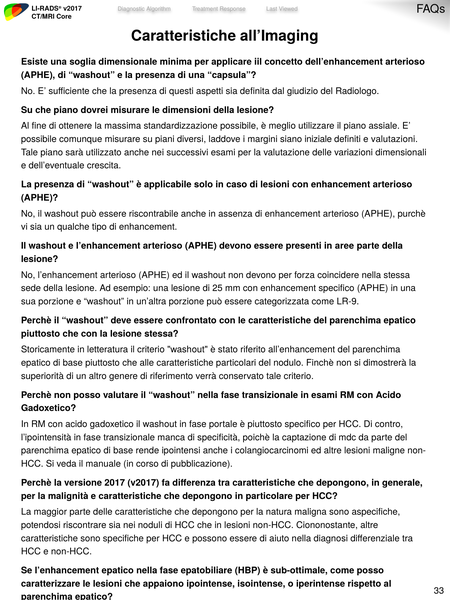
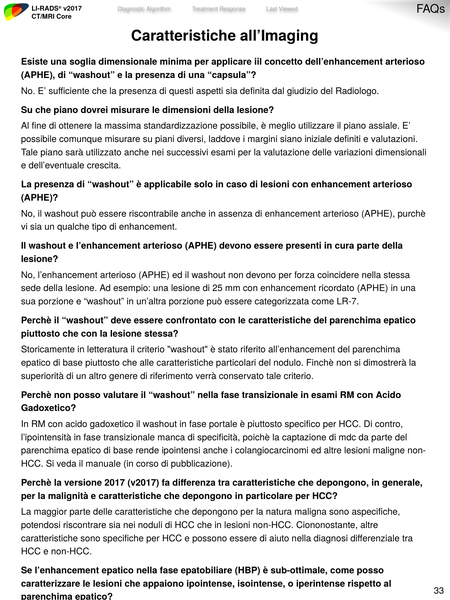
aree: aree -> cura
enhancement specifico: specifico -> ricordato
LR-9: LR-9 -> LR-7
